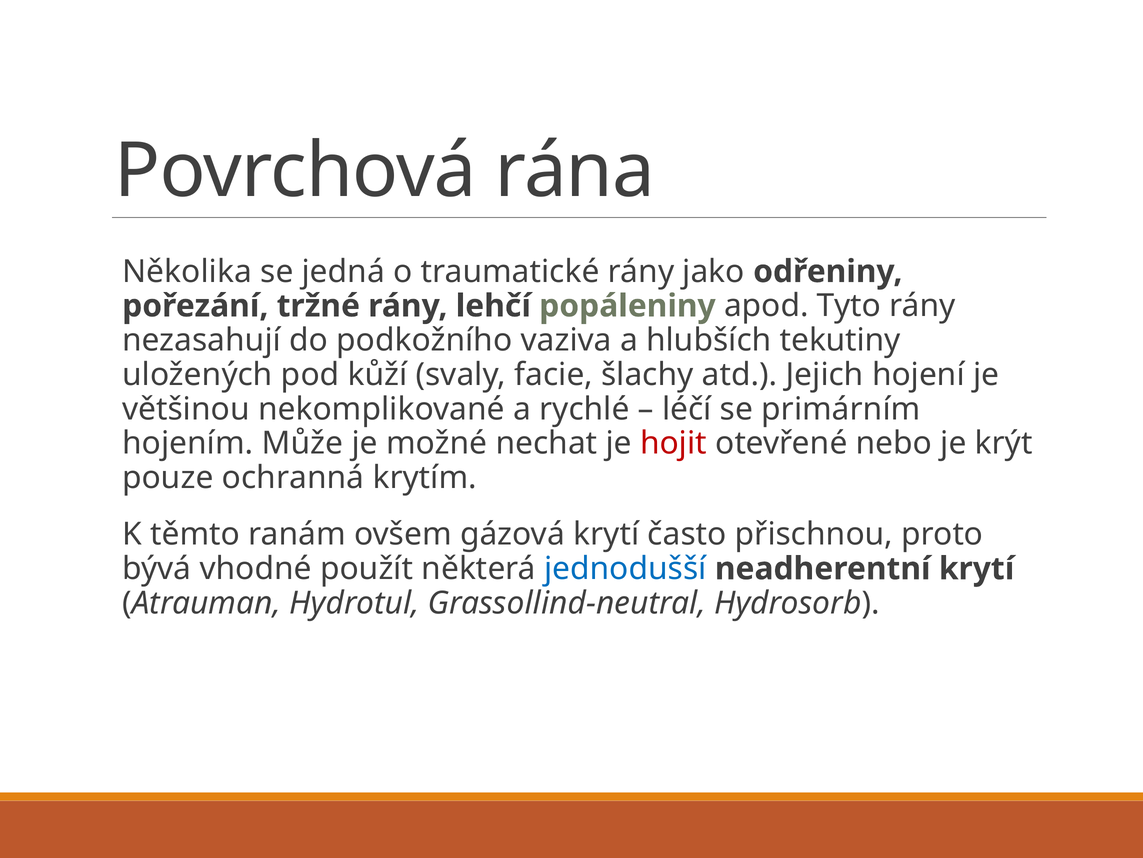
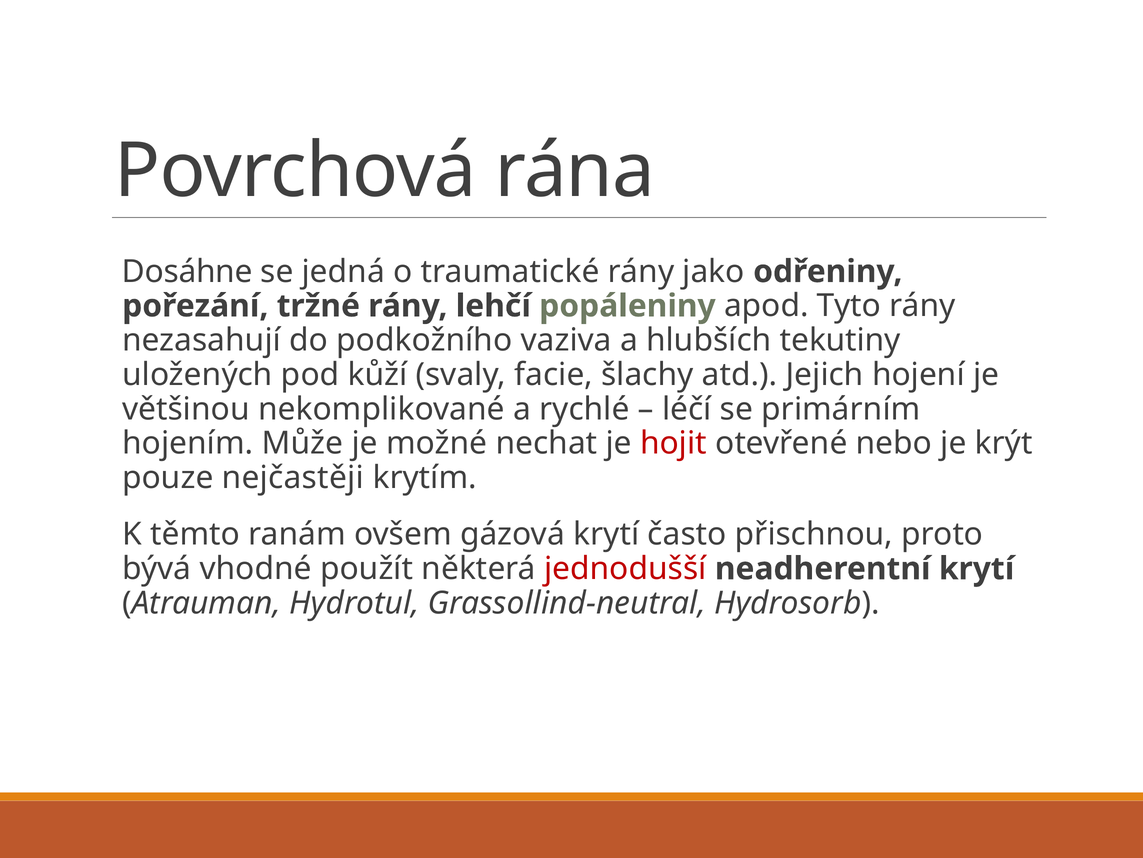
Několika: Několika -> Dosáhne
ochranná: ochranná -> nejčastěji
jednodušší colour: blue -> red
